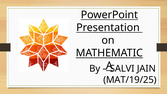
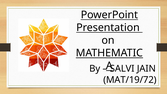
MAT/19/25: MAT/19/25 -> MAT/19/72
